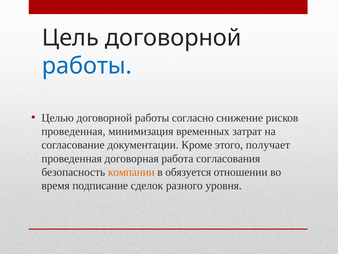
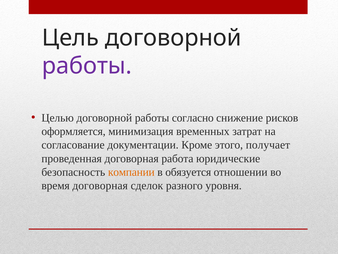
работы at (87, 66) colour: blue -> purple
проведенная at (73, 131): проведенная -> оформляется
согласования: согласования -> юридические
время подписание: подписание -> договорная
